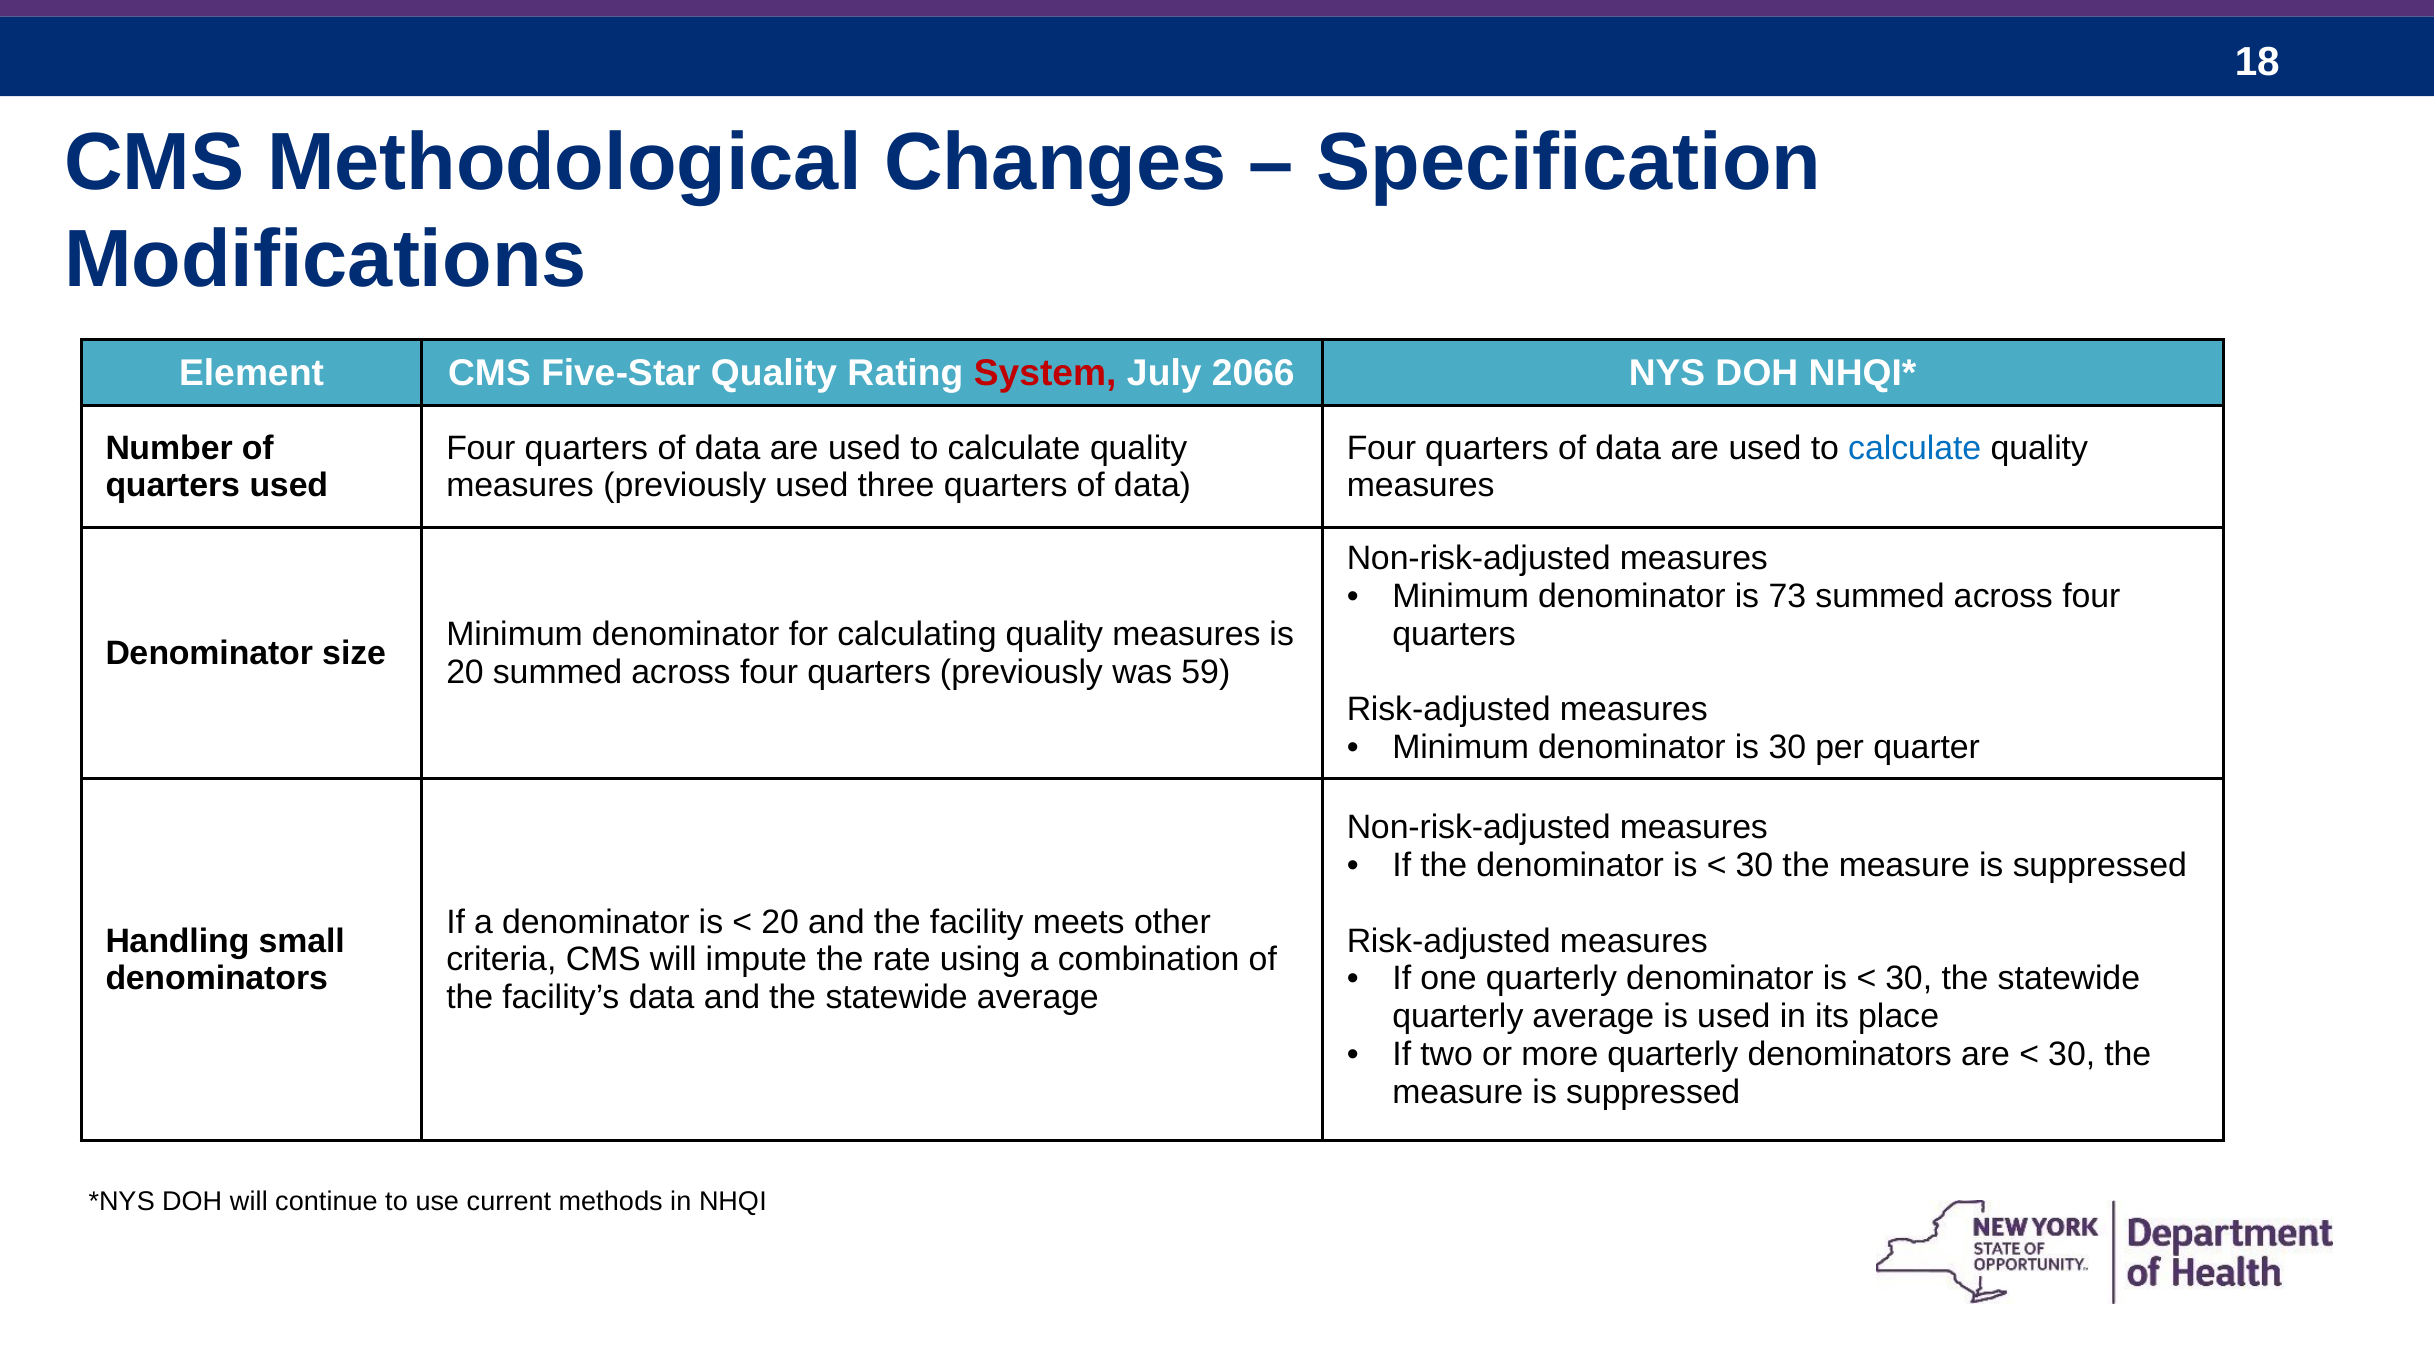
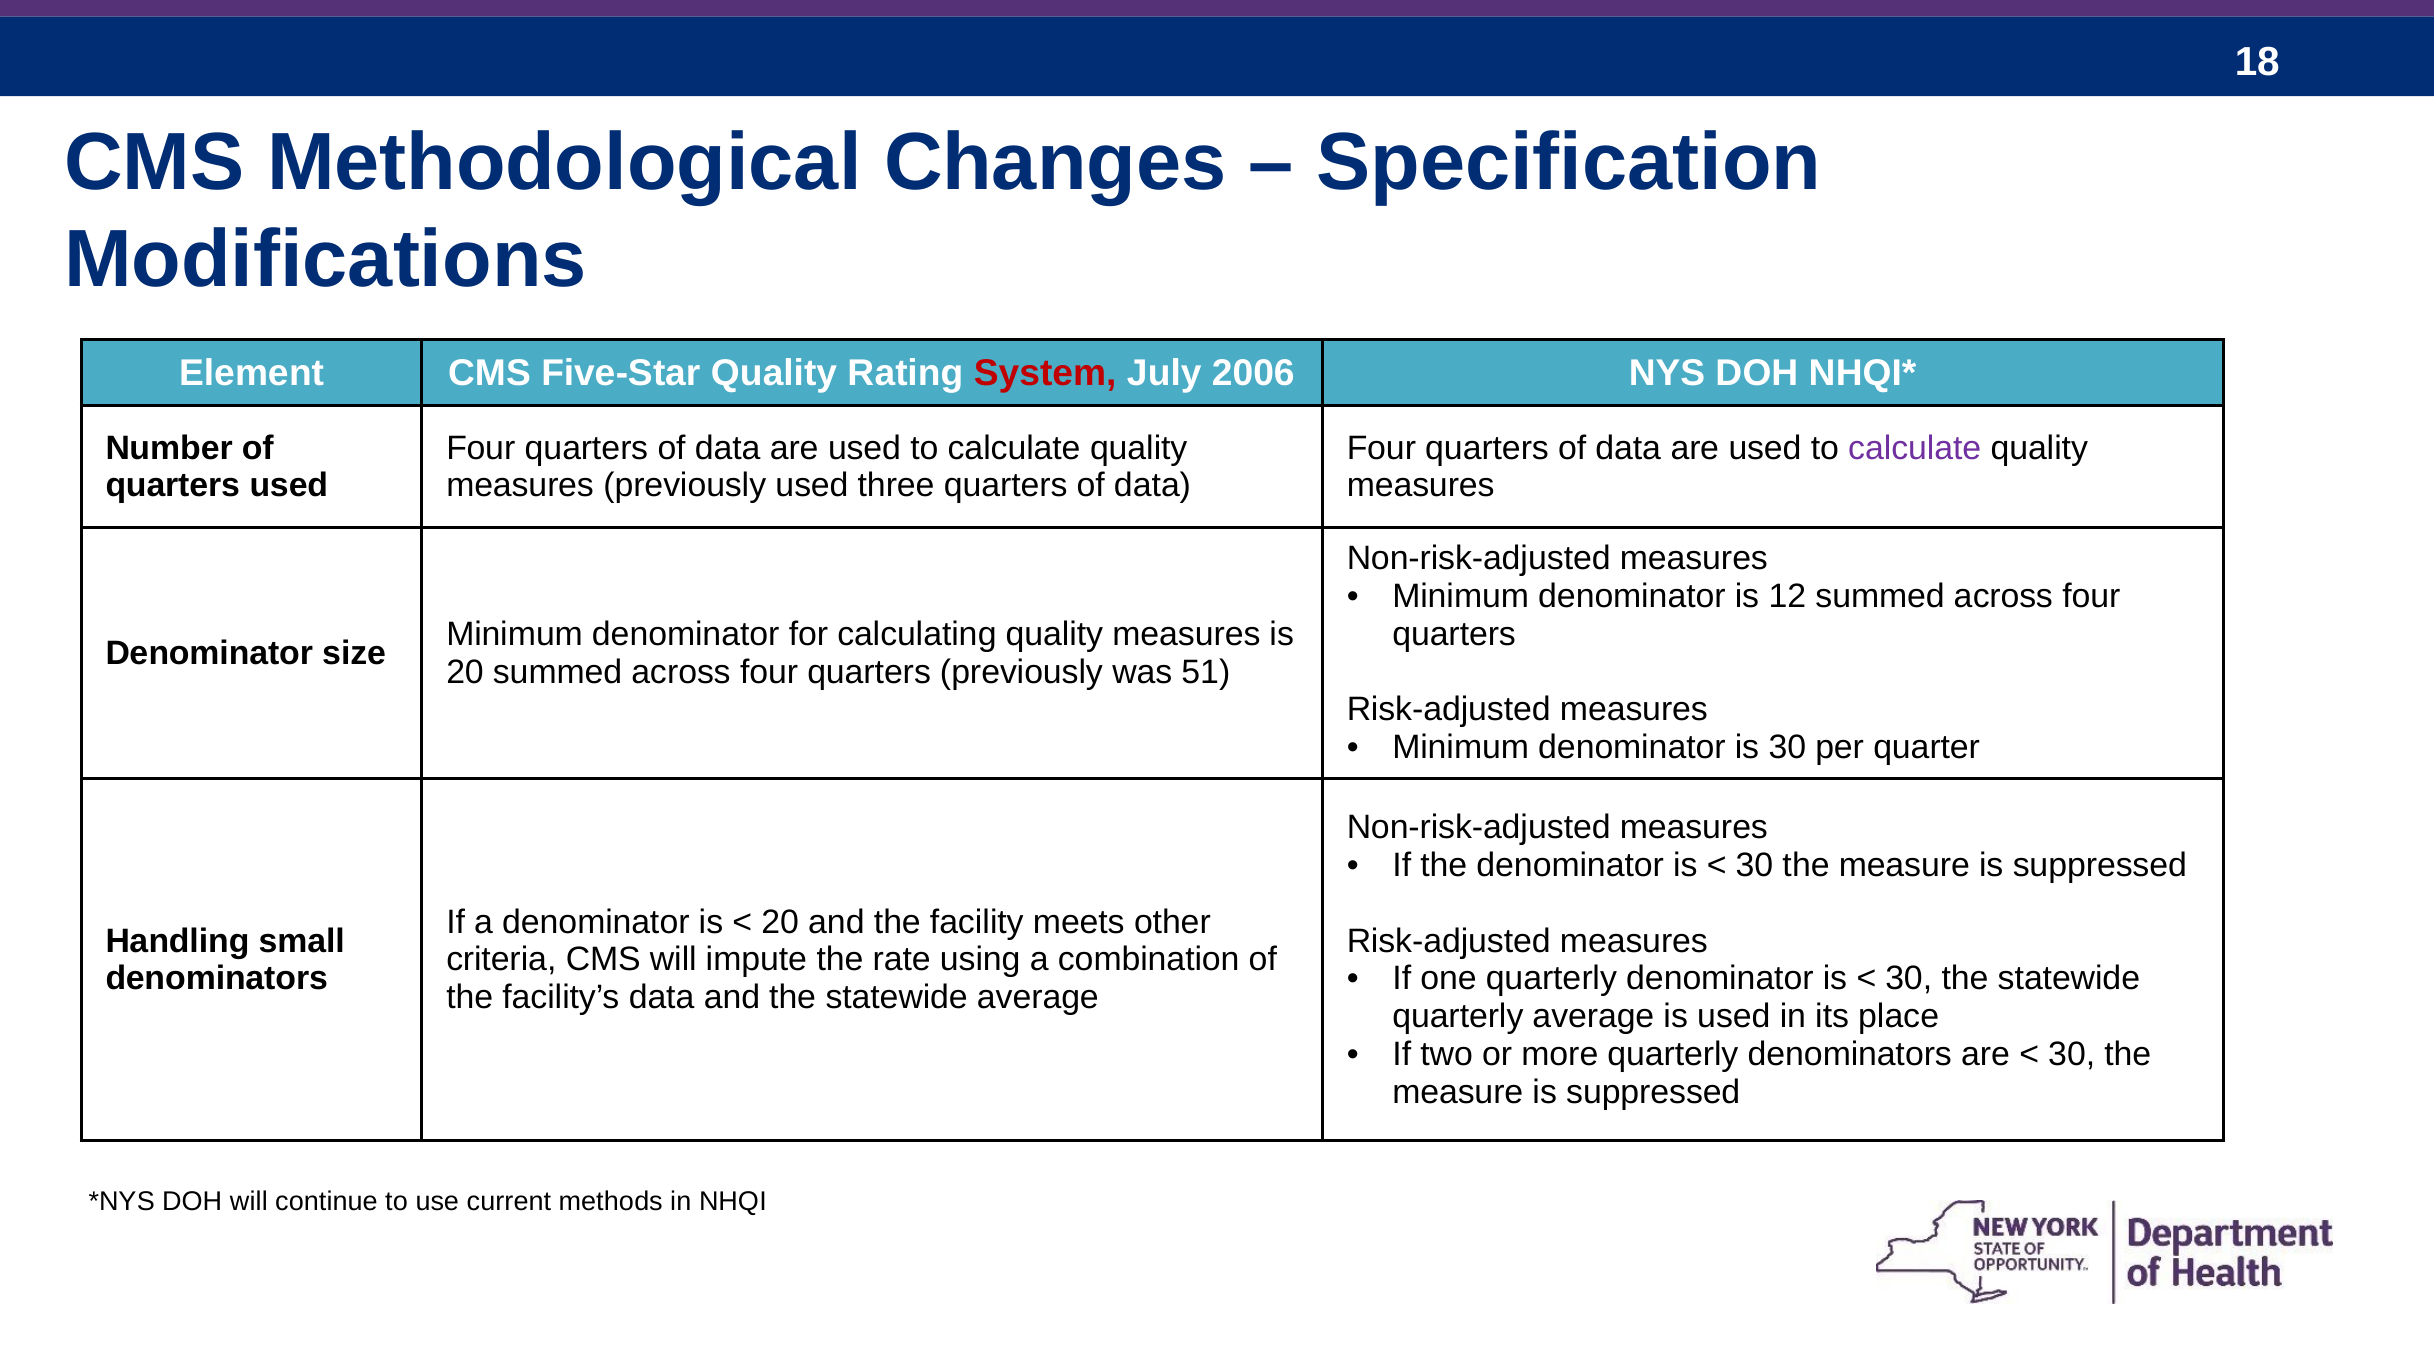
2066: 2066 -> 2006
calculate at (1915, 448) colour: blue -> purple
73: 73 -> 12
59: 59 -> 51
